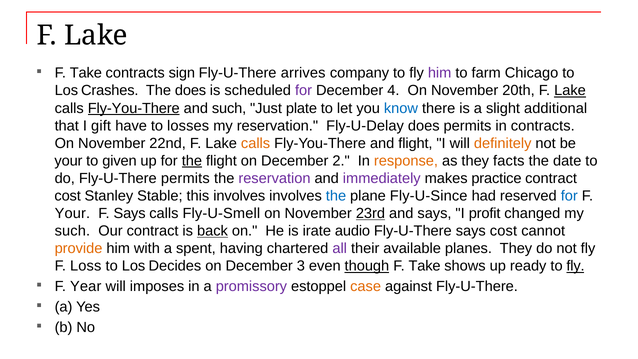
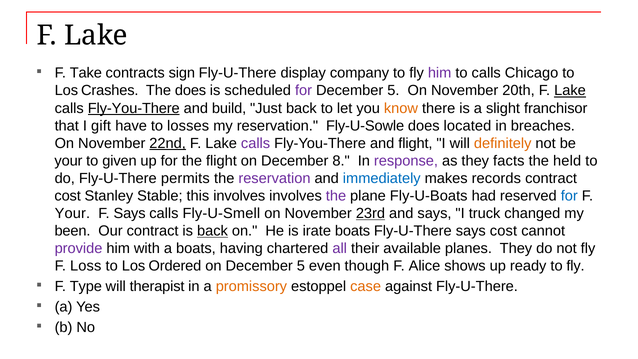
arrives: arrives -> display
to farm: farm -> calls
4 at (393, 91): 4 -> 5
and such: such -> build
Just plate: plate -> back
know colour: blue -> orange
additional: additional -> franchisor
Fly-U-Delay: Fly-U-Delay -> Fly-U-Sowle
does permits: permits -> located
in contracts: contracts -> breaches
22nd underline: none -> present
calls at (256, 143) colour: orange -> purple
the at (192, 161) underline: present -> none
2: 2 -> 8
response colour: orange -> purple
date: date -> held
immediately colour: purple -> blue
practice: practice -> records
the at (336, 196) colour: blue -> purple
Fly-U-Since: Fly-U-Since -> Fly-U-Boats
profit: profit -> truck
such at (72, 231): such -> been
irate audio: audio -> boats
provide colour: orange -> purple
a spent: spent -> boats
Decides: Decides -> Ordered
on December 3: 3 -> 5
though underline: present -> none
Take at (425, 266): Take -> Alice
fly at (576, 266) underline: present -> none
Year: Year -> Type
imposes: imposes -> therapist
promissory colour: purple -> orange
